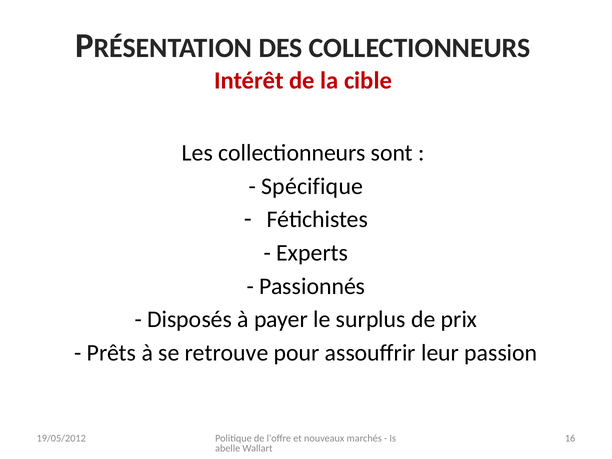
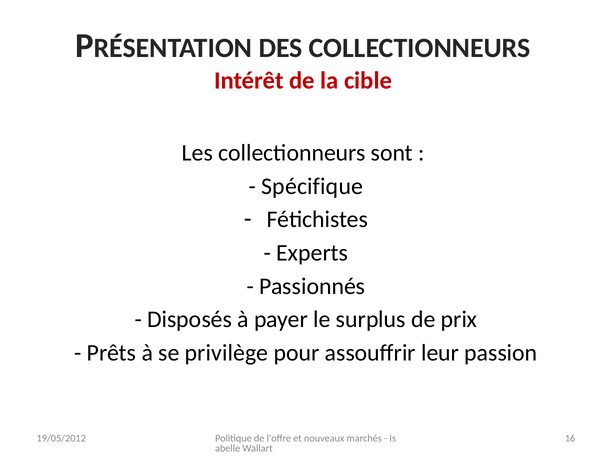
retrouve: retrouve -> privilège
